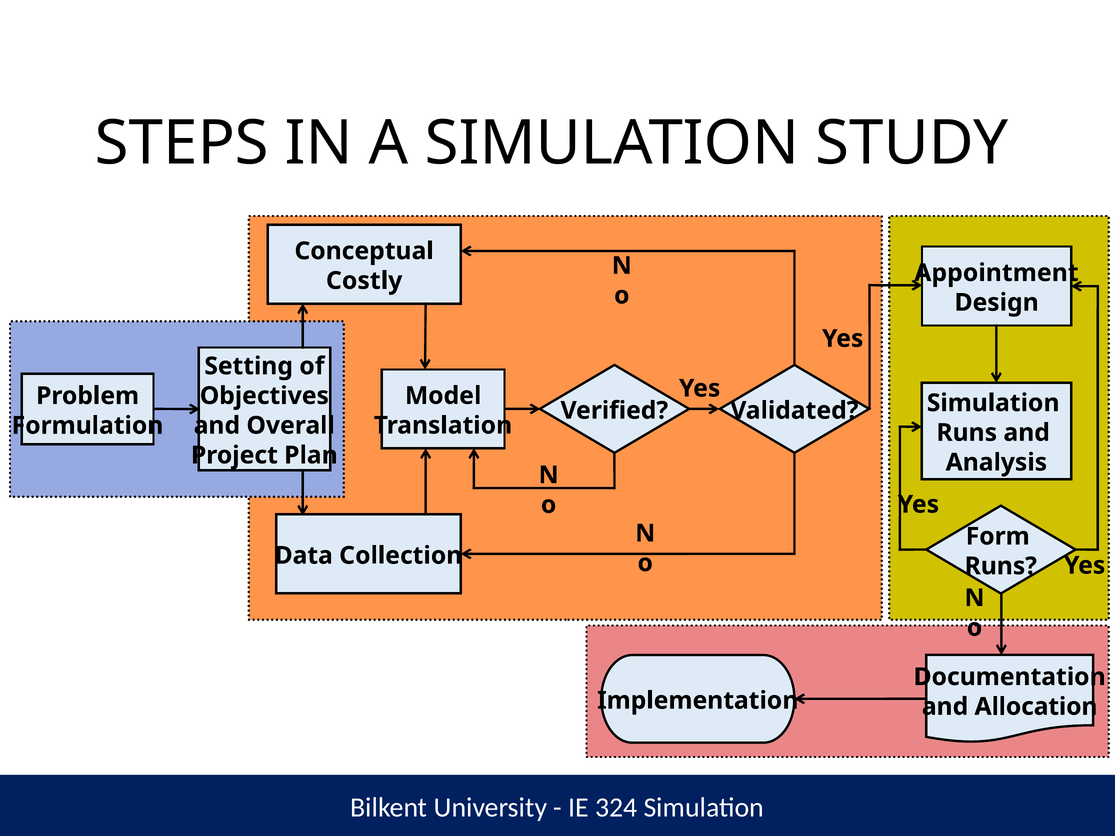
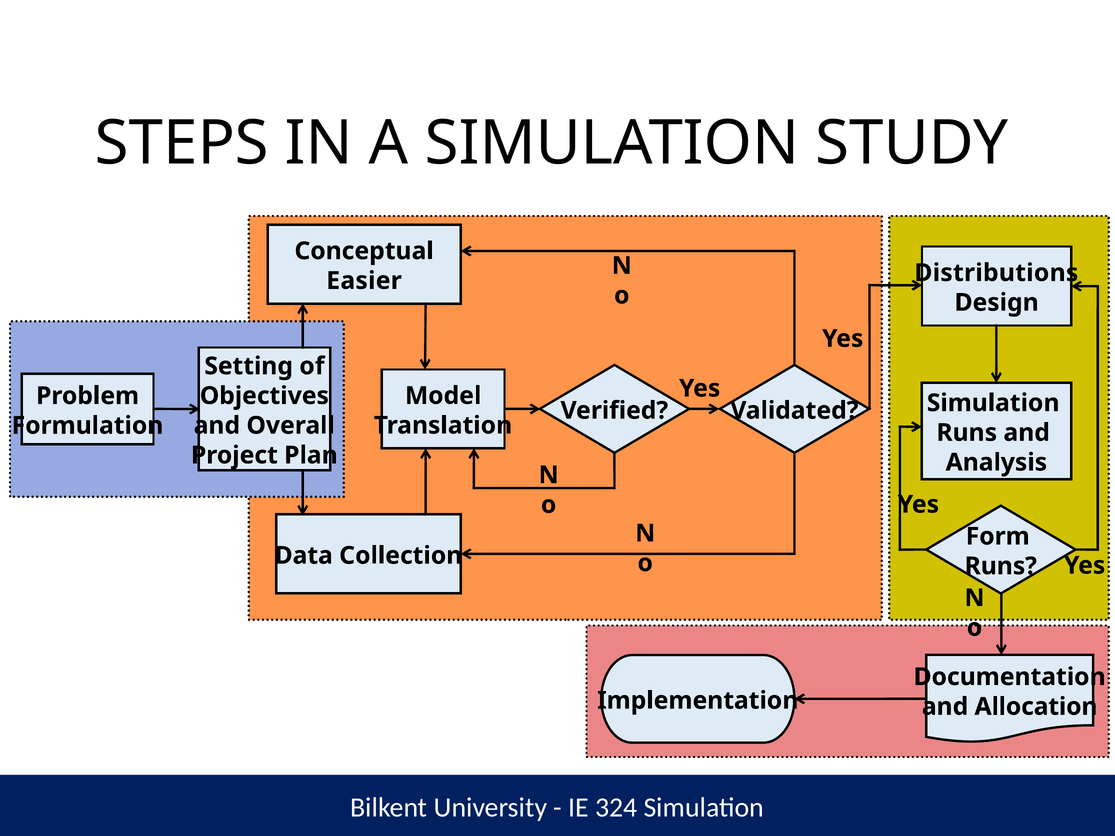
Appointment: Appointment -> Distributions
Costly: Costly -> Easier
